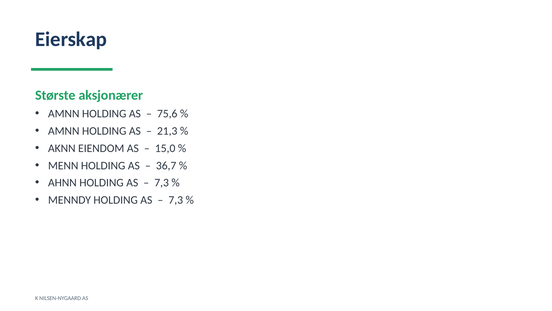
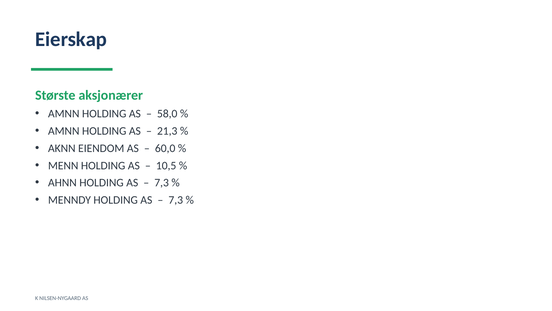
75,6: 75,6 -> 58,0
15,0: 15,0 -> 60,0
36,7: 36,7 -> 10,5
